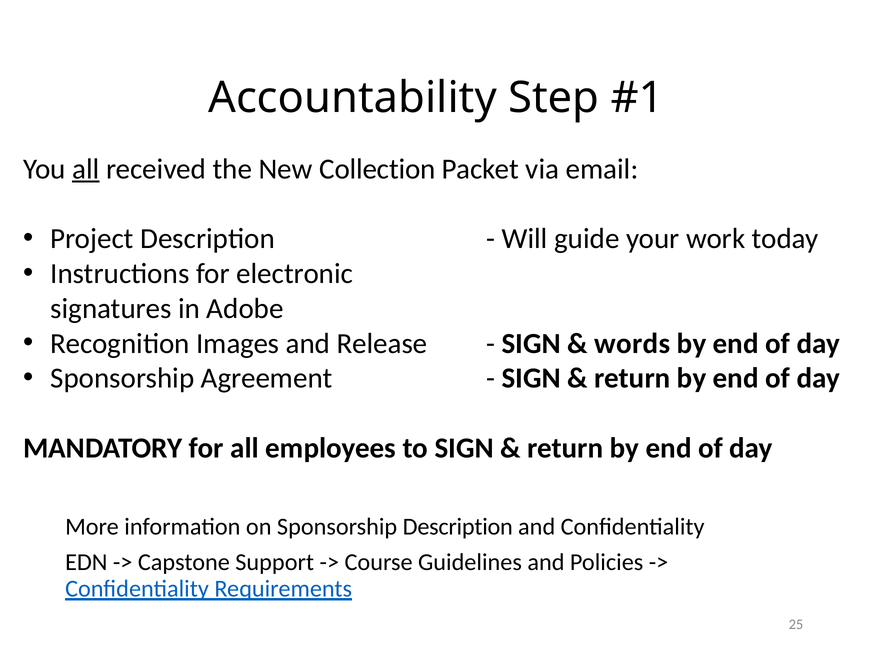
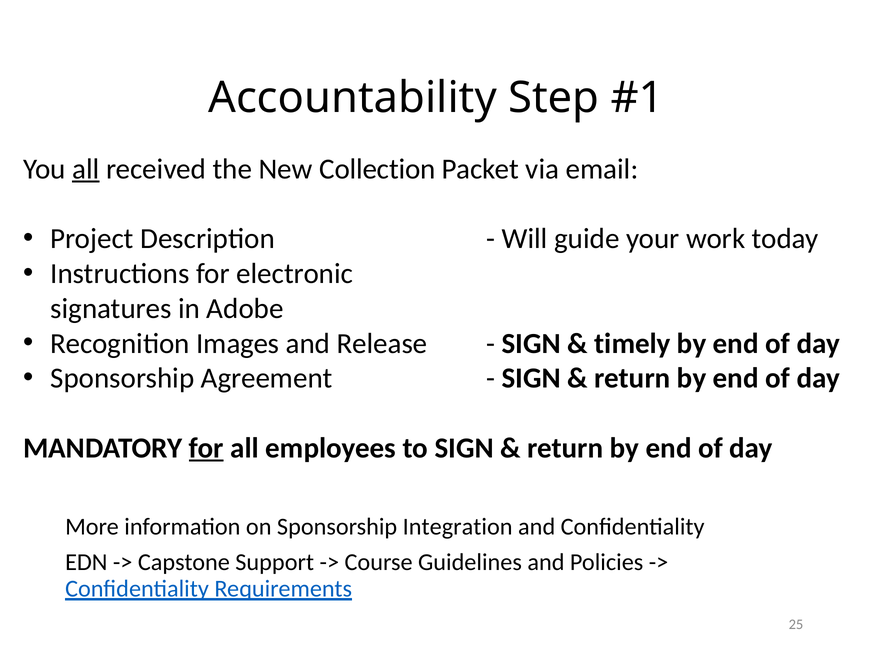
words: words -> timely
for at (206, 448) underline: none -> present
Sponsorship Description: Description -> Integration
